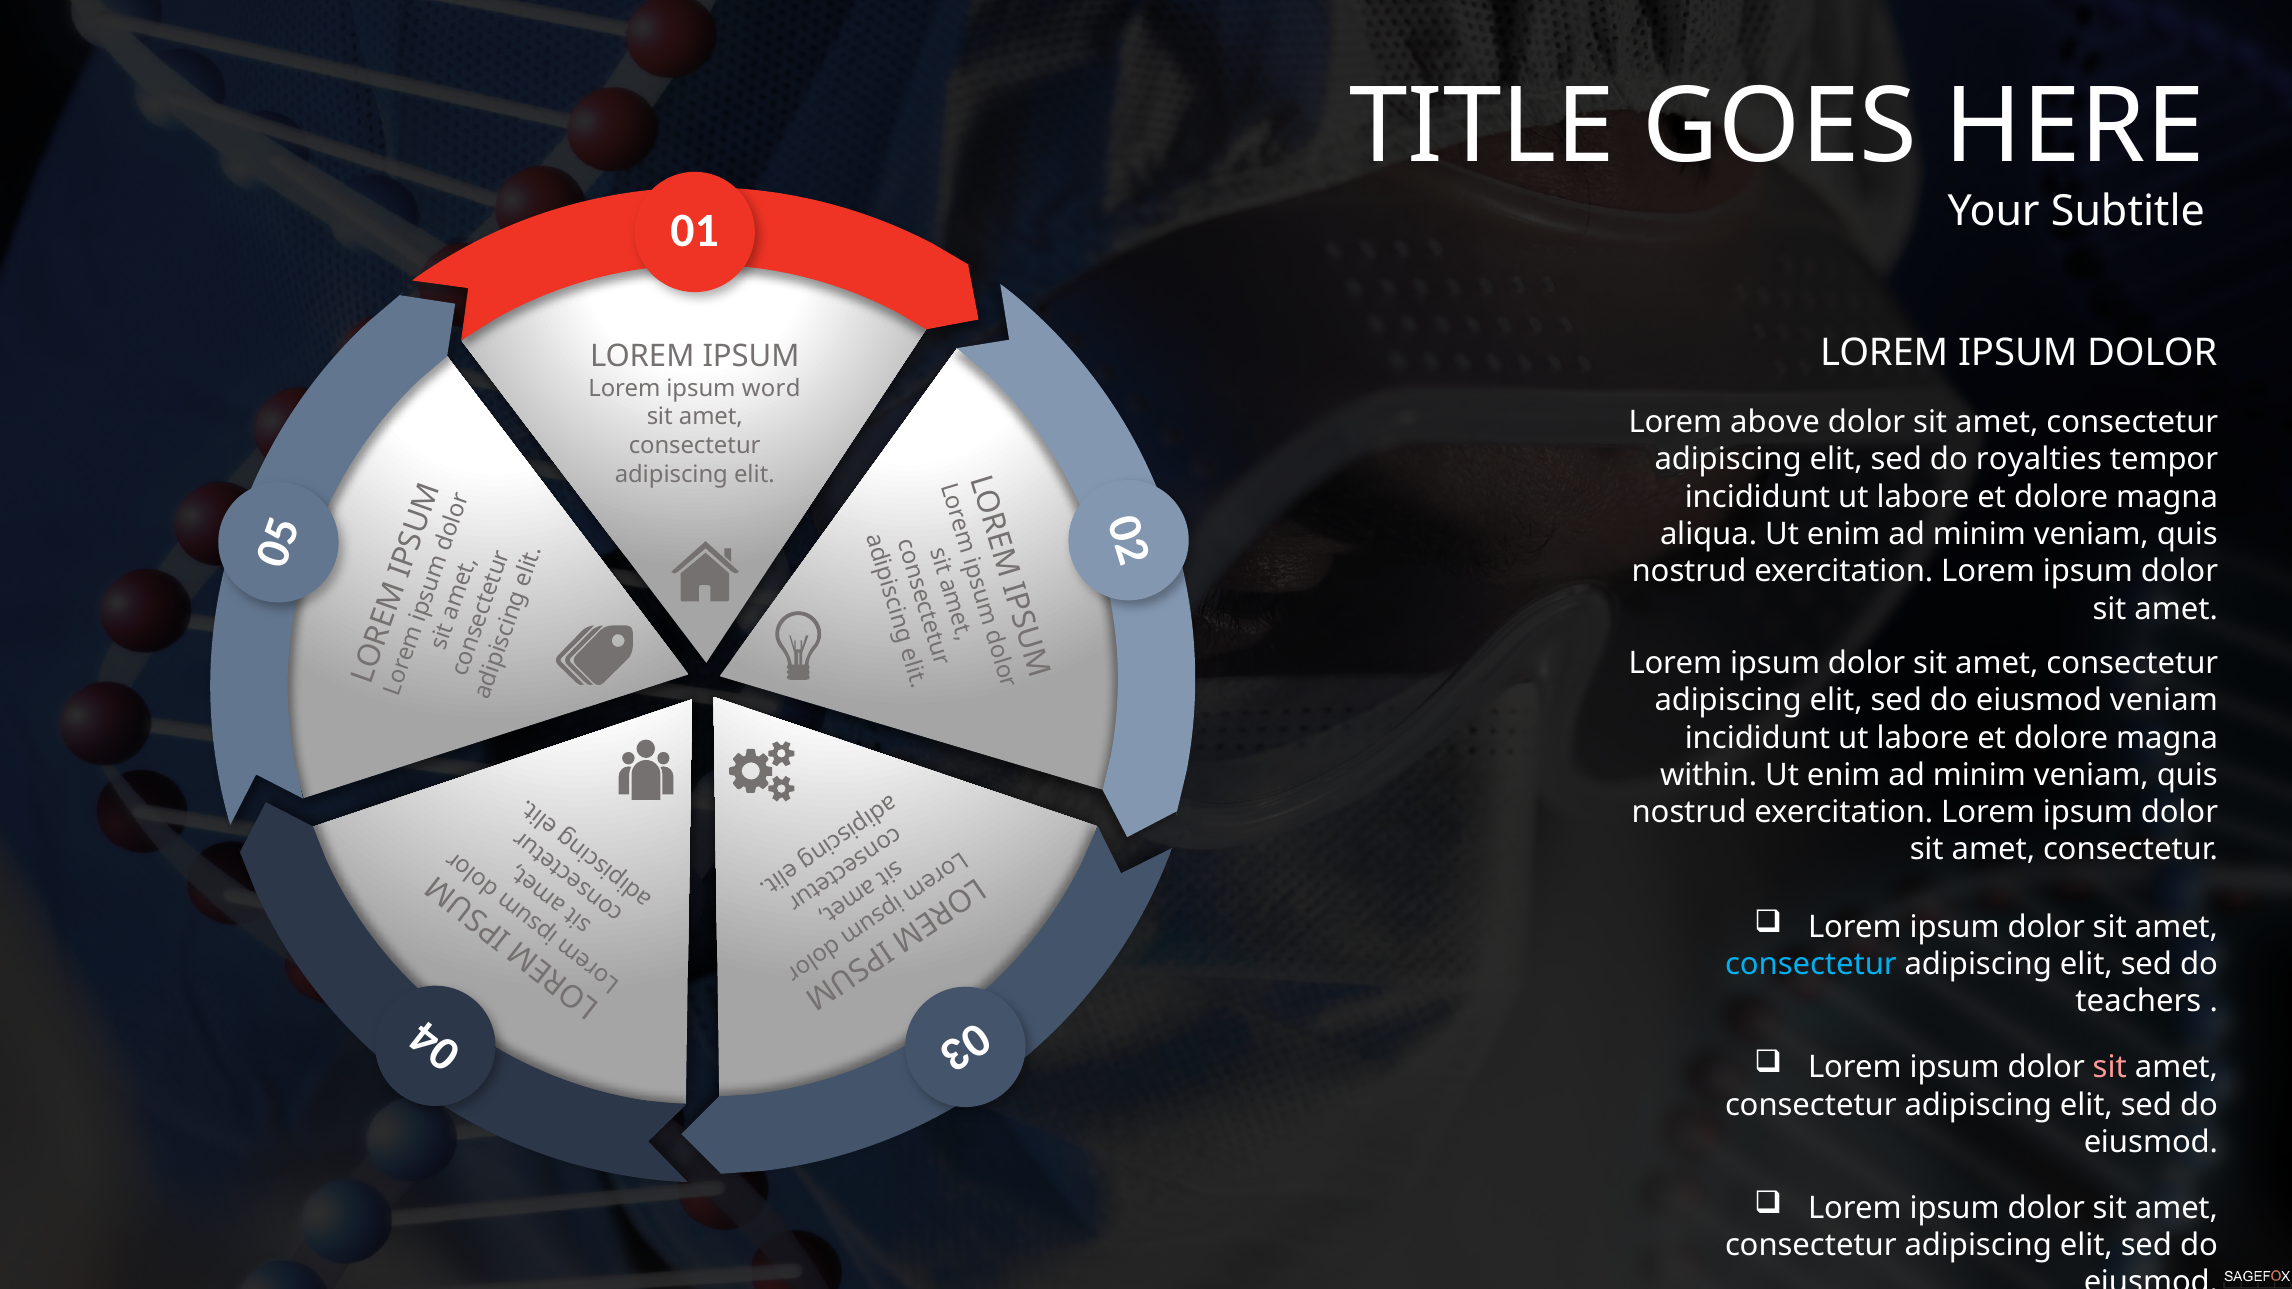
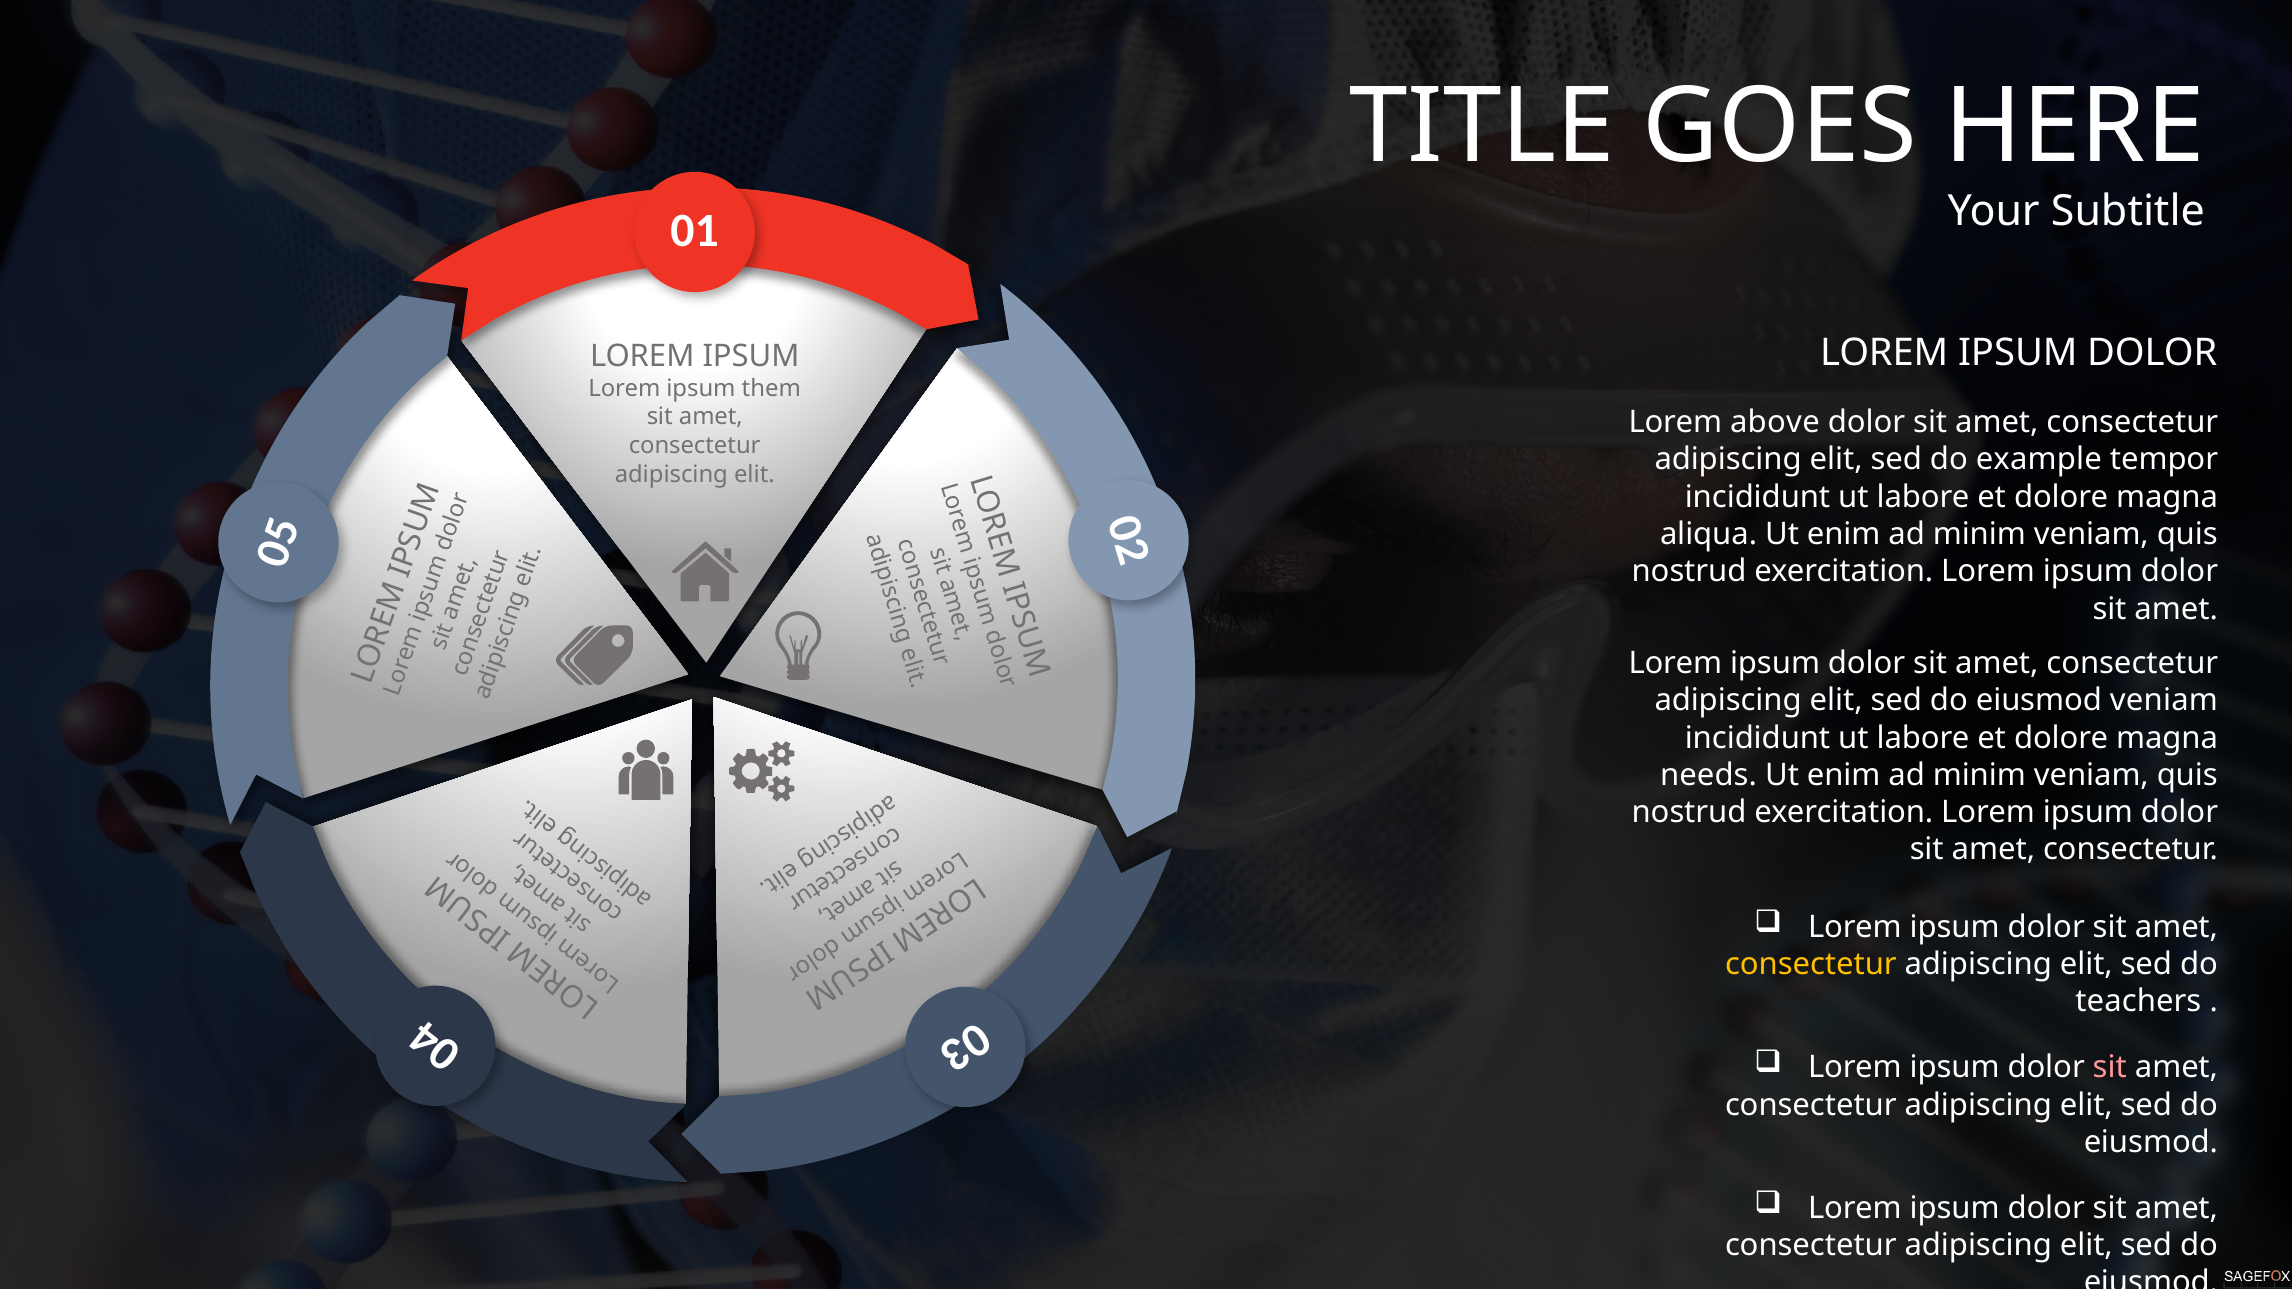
word: word -> them
royalties: royalties -> example
within: within -> needs
consectetur at (1811, 965) colour: light blue -> yellow
